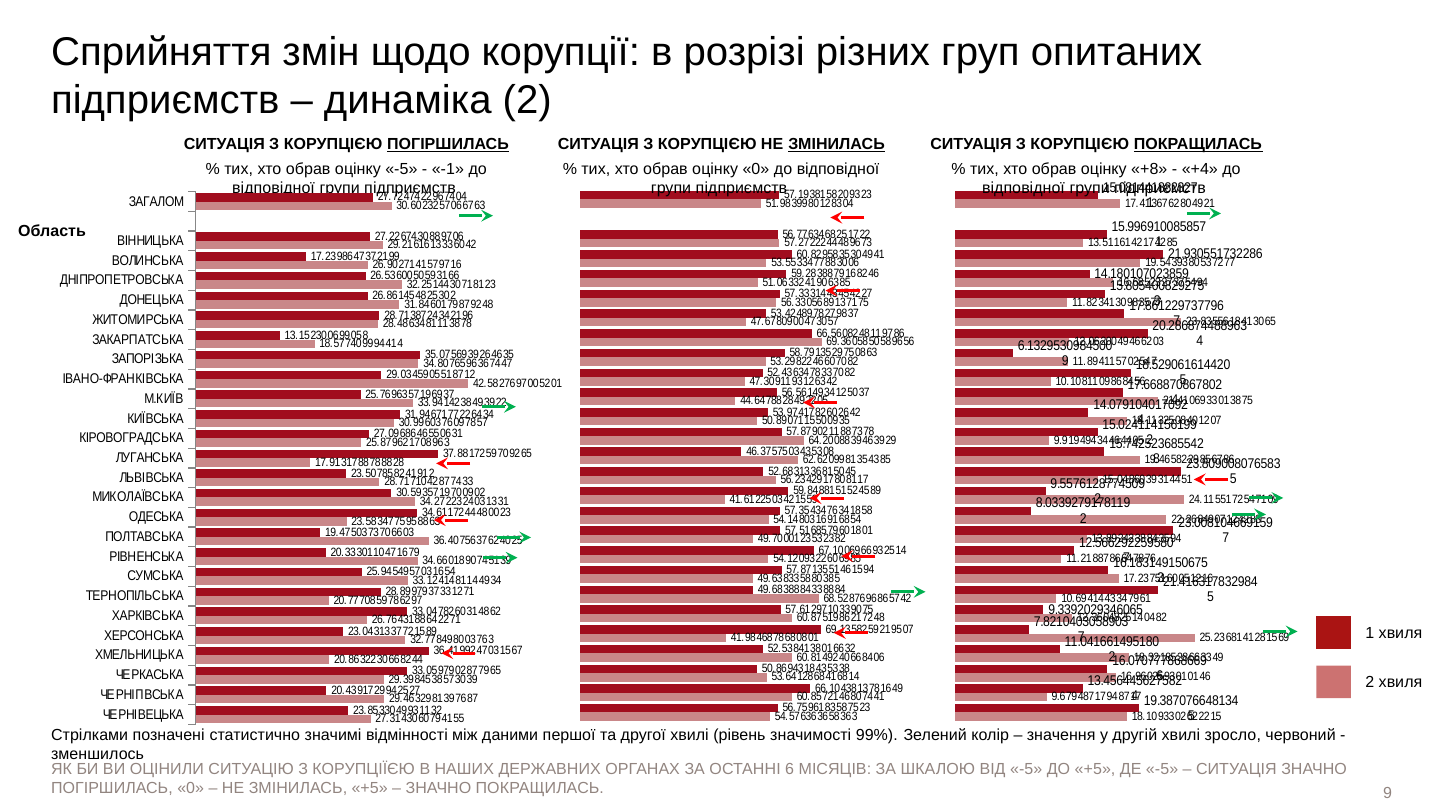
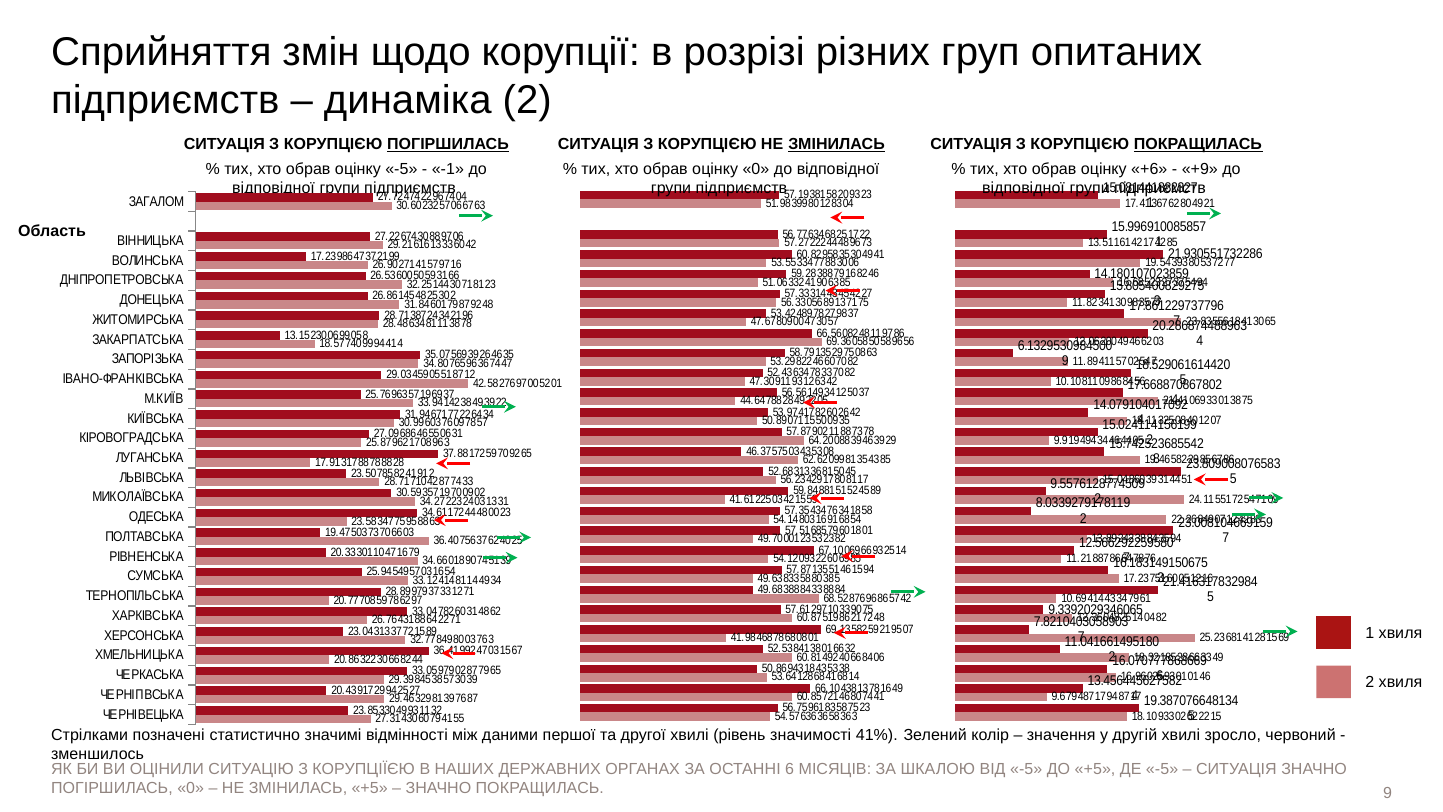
+8: +8 -> +6
+4: +4 -> +9
99%: 99% -> 41%
